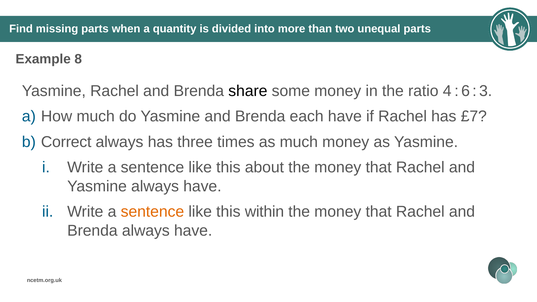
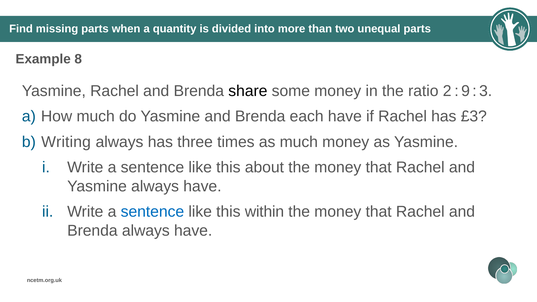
4: 4 -> 2
6: 6 -> 9
£7: £7 -> £3
Correct: Correct -> Writing
sentence at (152, 212) colour: orange -> blue
